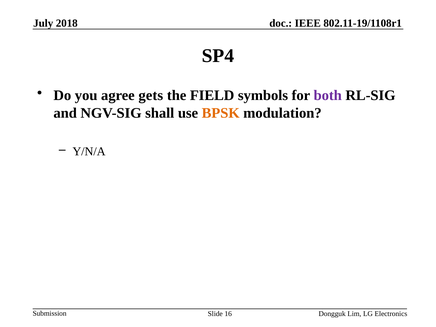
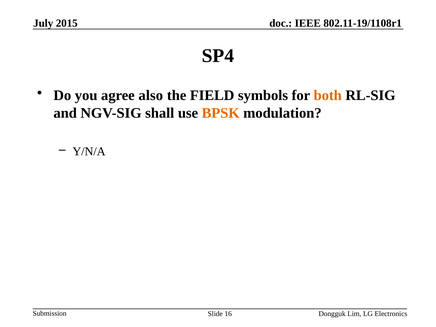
2018: 2018 -> 2015
gets: gets -> also
both colour: purple -> orange
